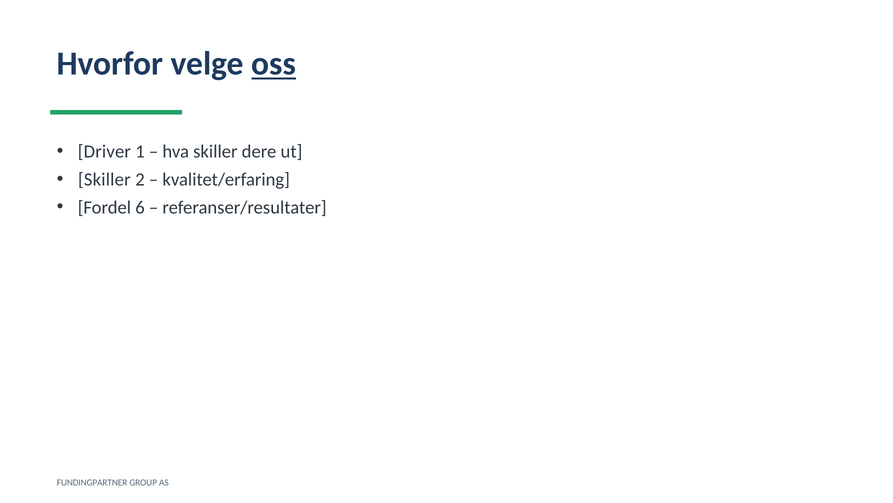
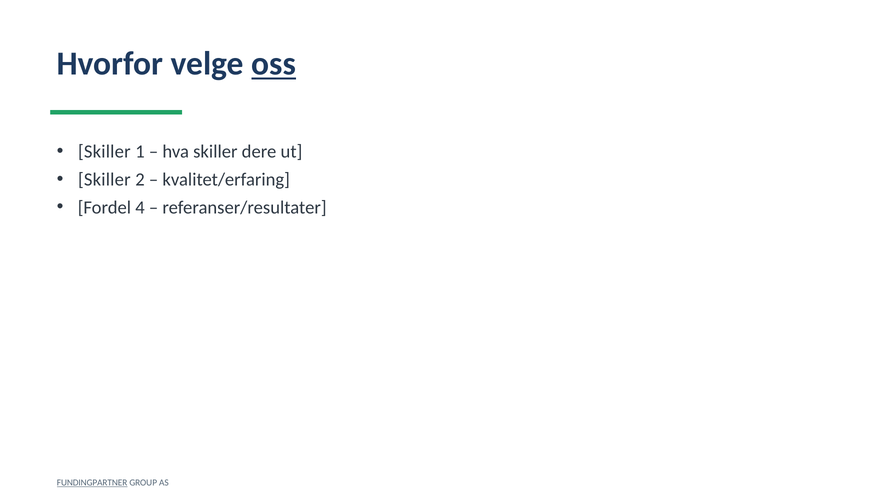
Driver at (104, 151): Driver -> Skiller
6: 6 -> 4
FUNDINGPARTNER underline: none -> present
